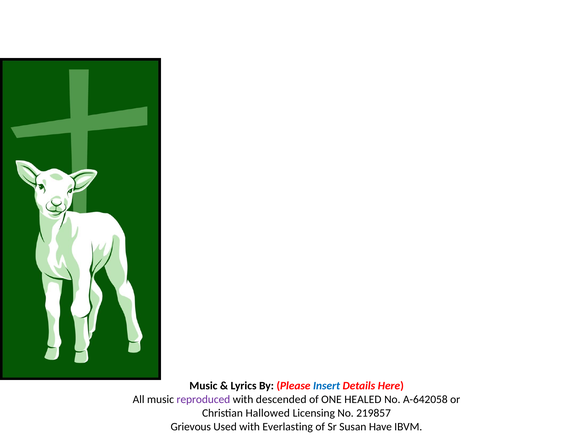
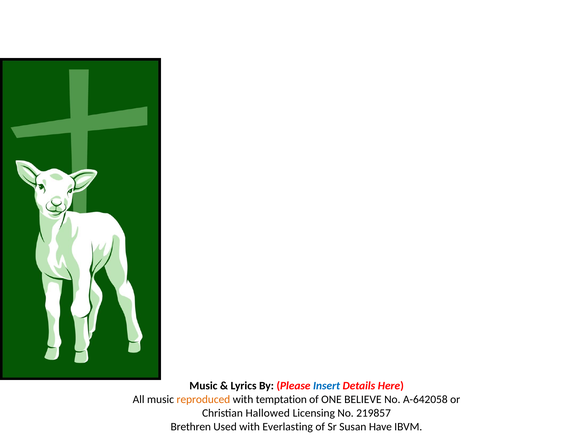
reproduced colour: purple -> orange
descended: descended -> temptation
HEALED: HEALED -> BELIEVE
Grievous: Grievous -> Brethren
